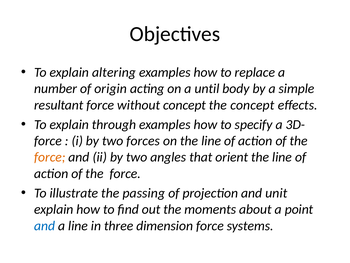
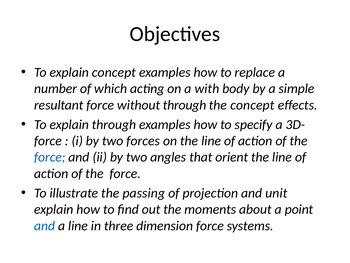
explain altering: altering -> concept
origin: origin -> which
until: until -> with
without concept: concept -> through
force at (50, 157) colour: orange -> blue
